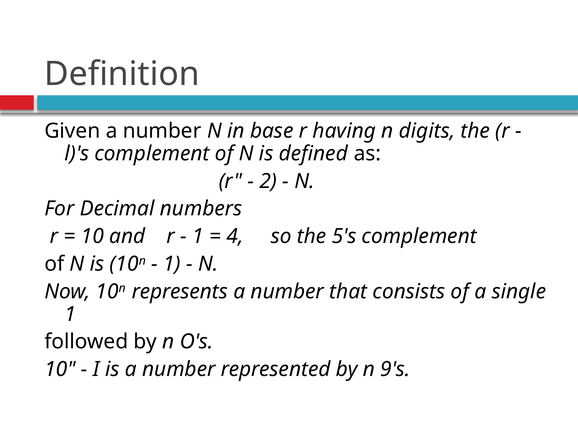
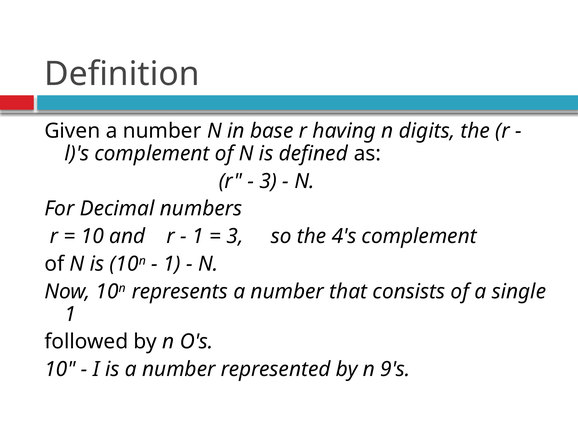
2 at (268, 181): 2 -> 3
4 at (235, 236): 4 -> 3
5's: 5's -> 4's
